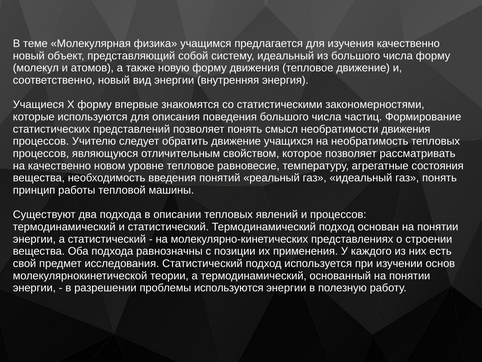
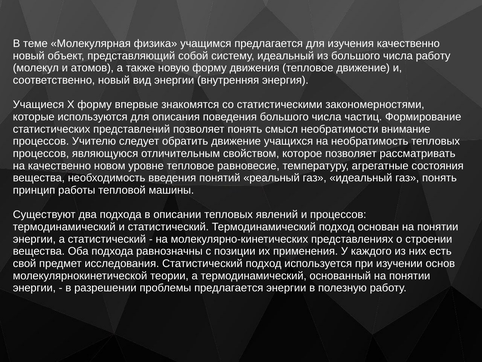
числа форму: форму -> работу
необратимости движения: движения -> внимание
проблемы используются: используются -> предлагается
